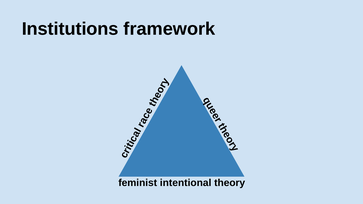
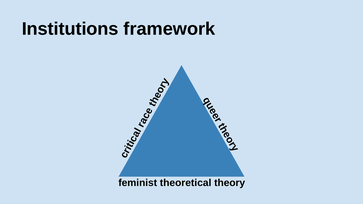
intentional: intentional -> theoretical
